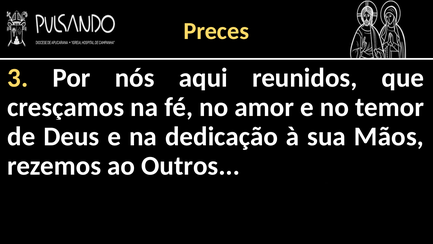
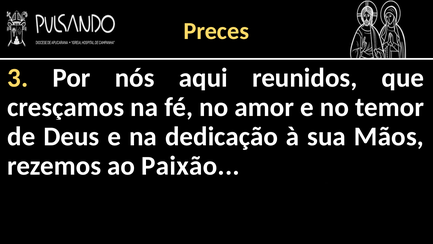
Outros: Outros -> Paixão
